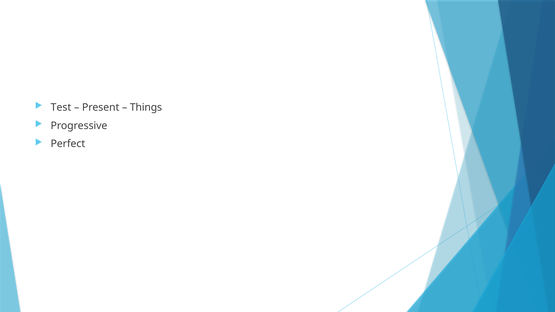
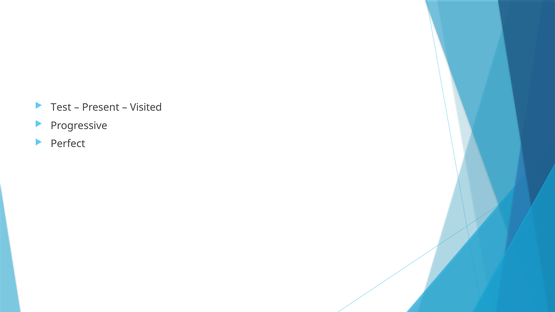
Things: Things -> Visited
